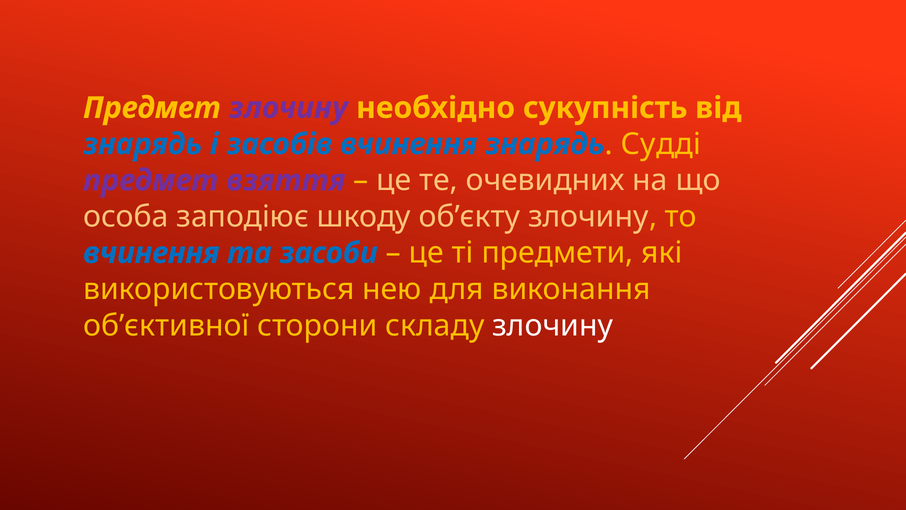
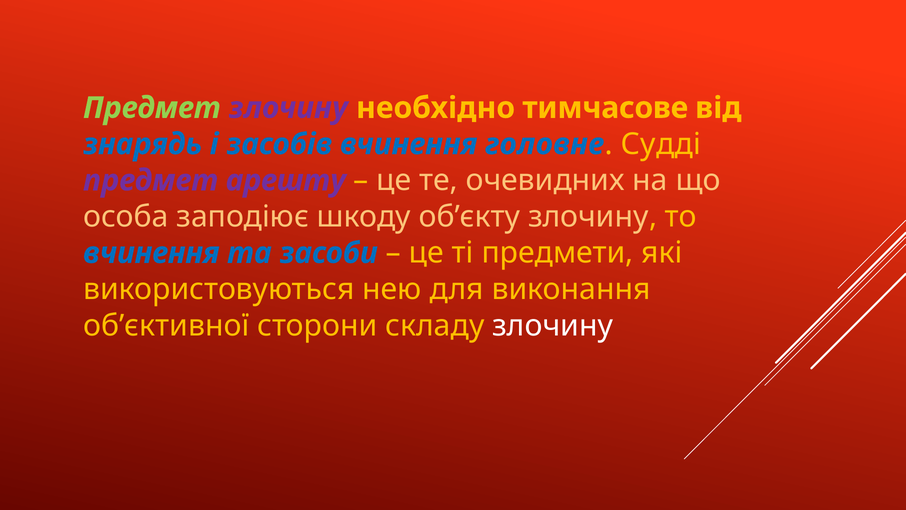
Предмет at (152, 108) colour: yellow -> light green
сукупність: сукупність -> тимчасове
вчинення знарядь: знарядь -> головне
взяття: взяття -> арешту
